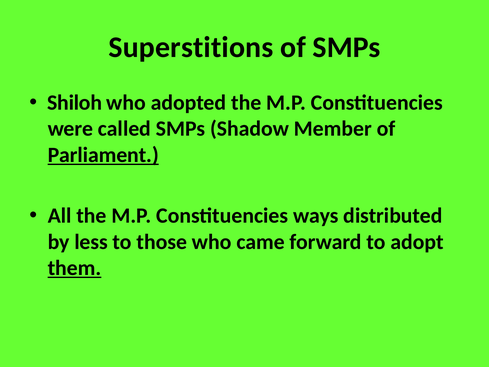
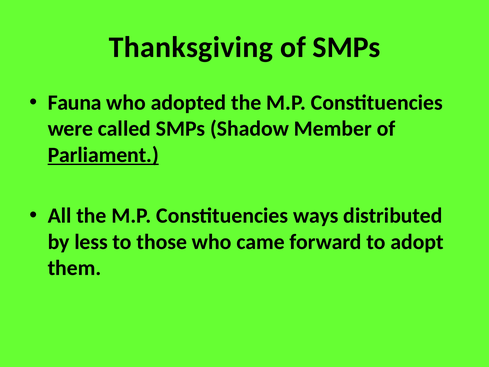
Superstitions: Superstitions -> Thanksgiving
Shiloh: Shiloh -> Fauna
them underline: present -> none
